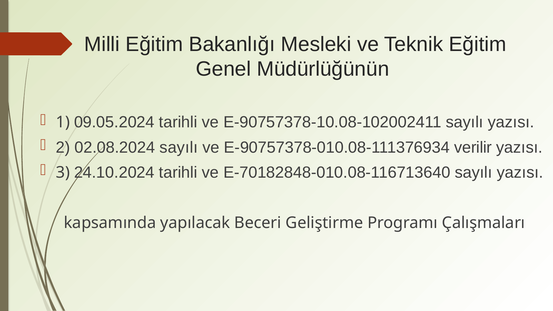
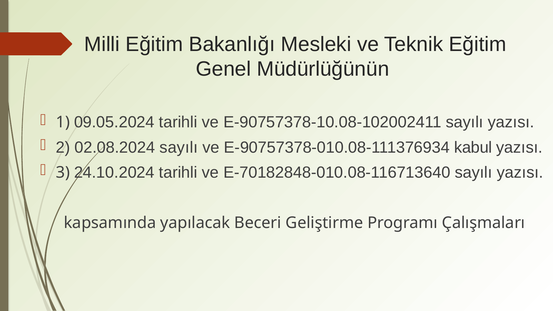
verilir: verilir -> kabul
